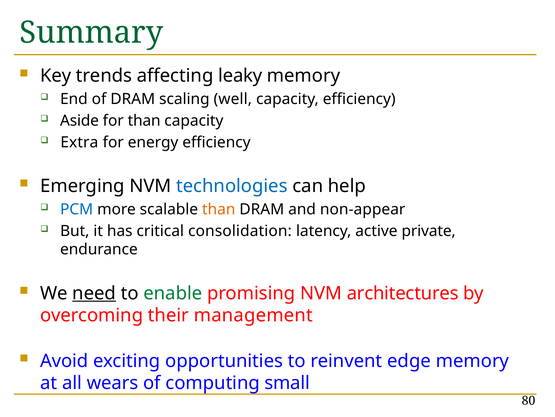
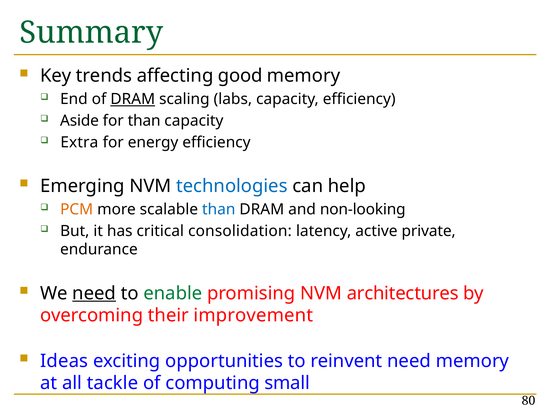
leaky: leaky -> good
DRAM at (133, 99) underline: none -> present
well: well -> labs
PCM colour: blue -> orange
than at (219, 209) colour: orange -> blue
non-appear: non-appear -> non-looking
management: management -> improvement
Avoid: Avoid -> Ideas
reinvent edge: edge -> need
wears: wears -> tackle
